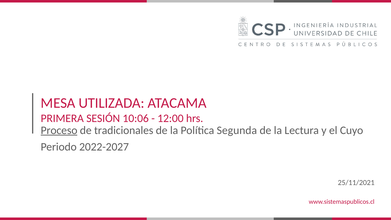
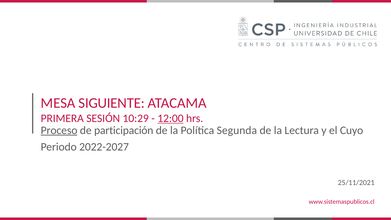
UTILIZADA: UTILIZADA -> SIGUIENTE
10:06: 10:06 -> 10:29
12:00 underline: none -> present
tradicionales: tradicionales -> participación
